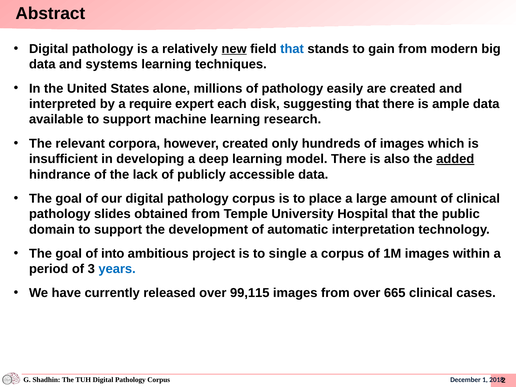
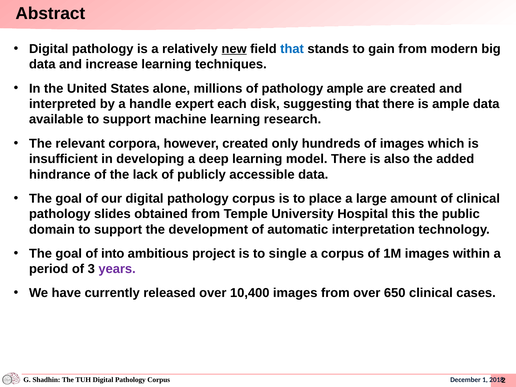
systems: systems -> increase
pathology easily: easily -> ample
require: require -> handle
added underline: present -> none
Hospital that: that -> this
years colour: blue -> purple
99,115: 99,115 -> 10,400
665: 665 -> 650
